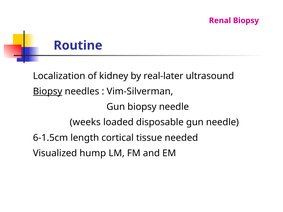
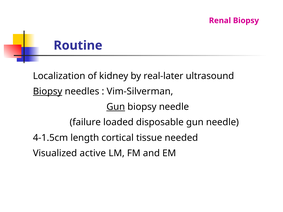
Gun at (116, 107) underline: none -> present
weeks: weeks -> failure
6-1.5cm: 6-1.5cm -> 4-1.5cm
hump: hump -> active
